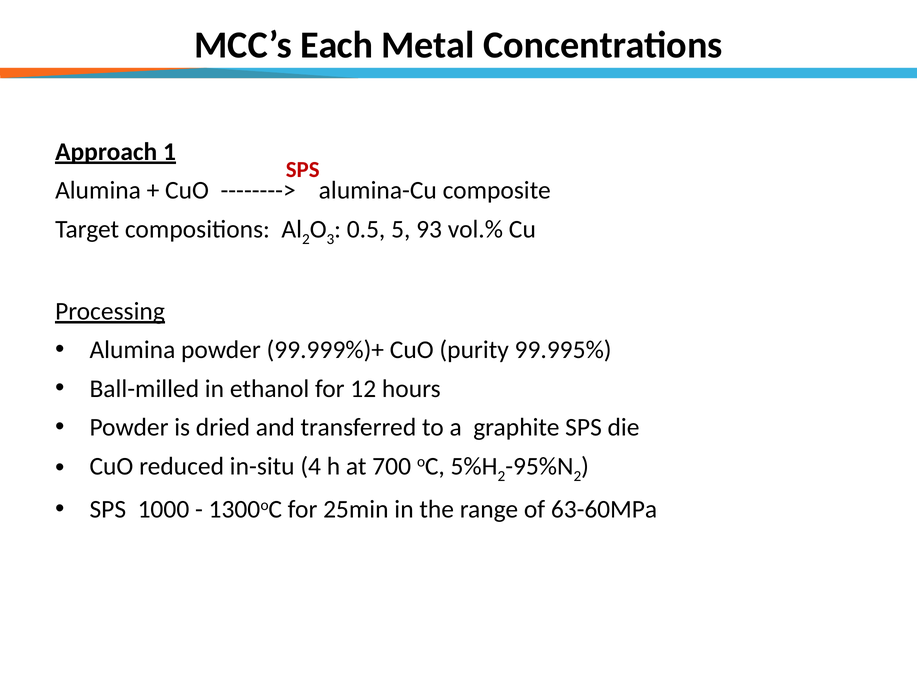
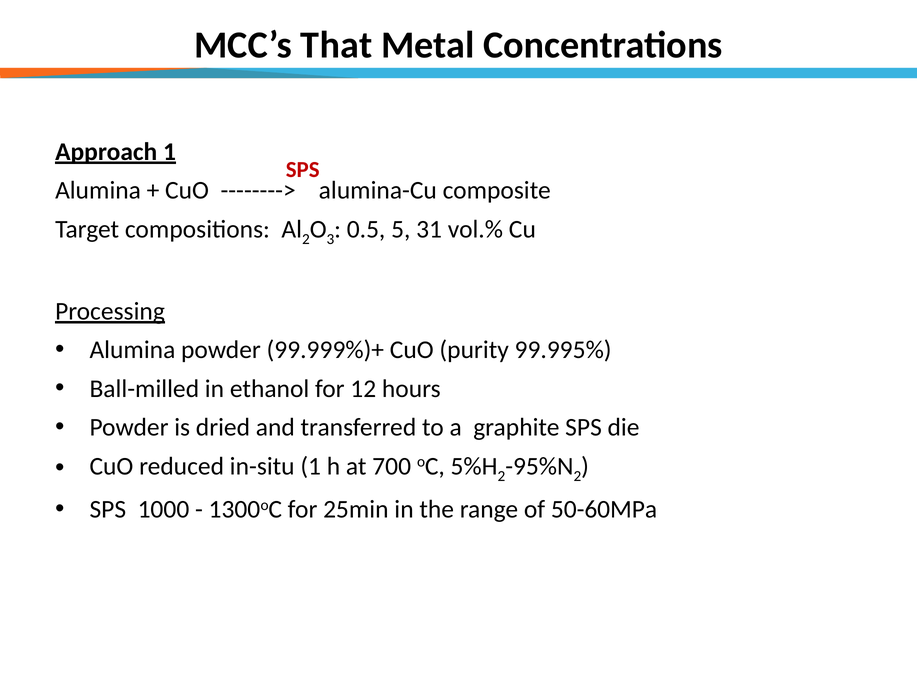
Each: Each -> That
93: 93 -> 31
in-situ 4: 4 -> 1
63-60MPa: 63-60MPa -> 50-60MPa
